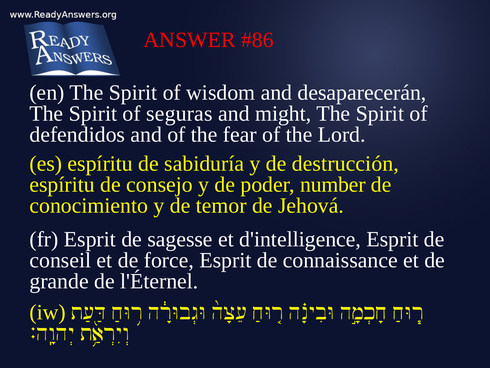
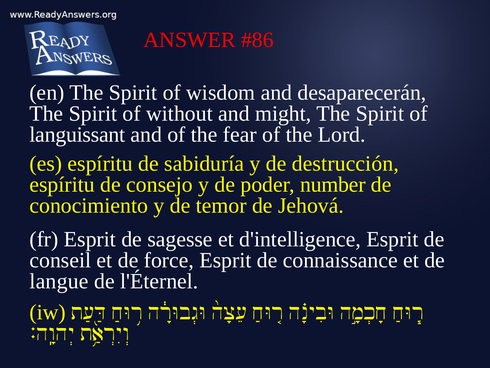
seguras: seguras -> without
defendidos: defendidos -> languissant
grande: grande -> langue
